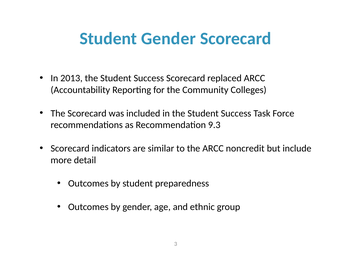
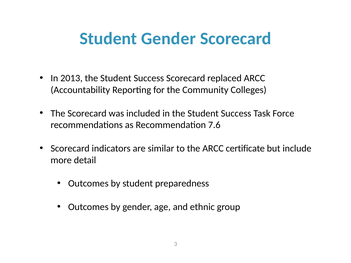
9.3: 9.3 -> 7.6
noncredit: noncredit -> certificate
